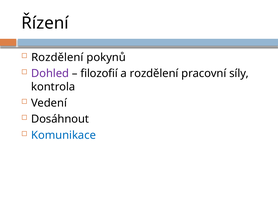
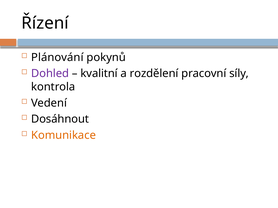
Rozdělení at (57, 58): Rozdělení -> Plánování
filozofií: filozofií -> kvalitní
Komunikace colour: blue -> orange
